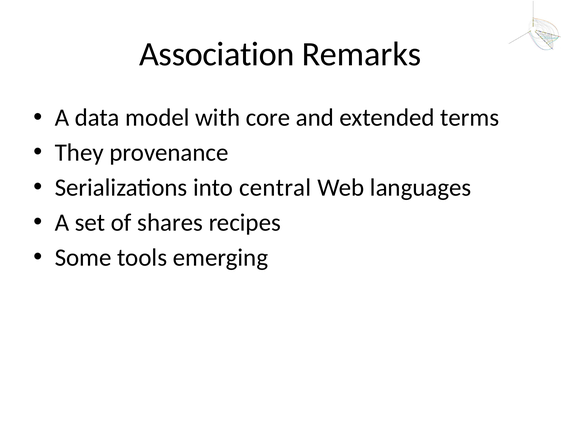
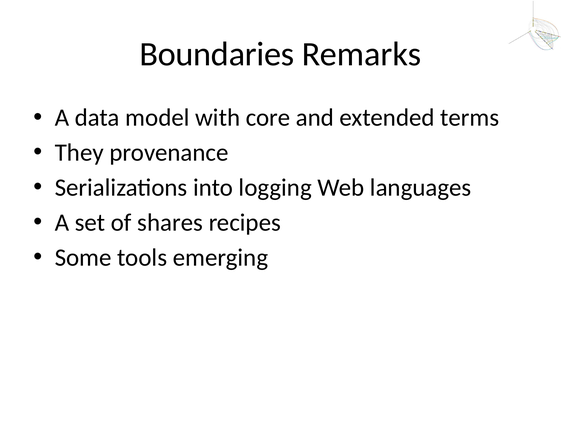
Association: Association -> Boundaries
central: central -> logging
